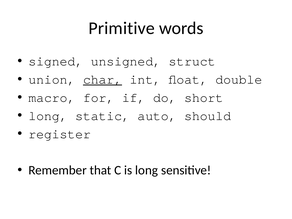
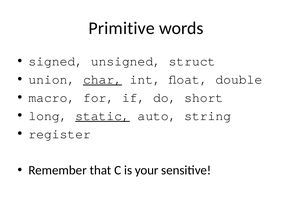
static underline: none -> present
should: should -> string
is long: long -> your
